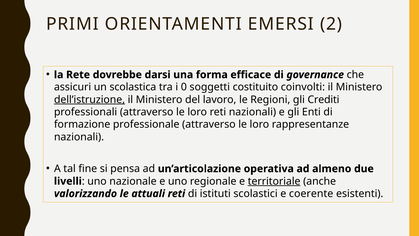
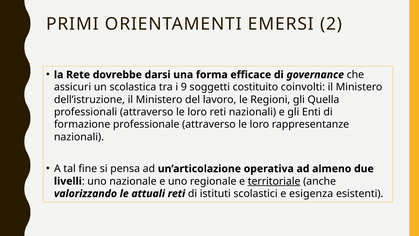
0: 0 -> 9
dell’istruzione underline: present -> none
Crediti: Crediti -> Quella
coerente: coerente -> esigenza
